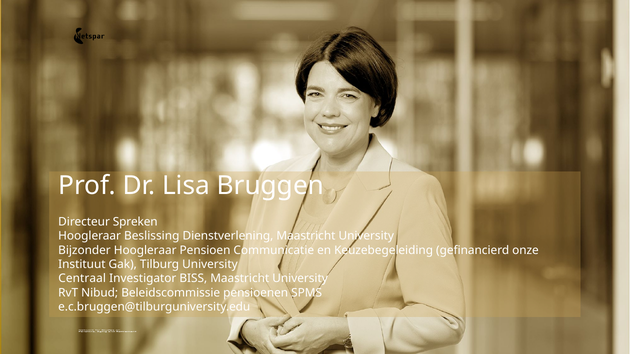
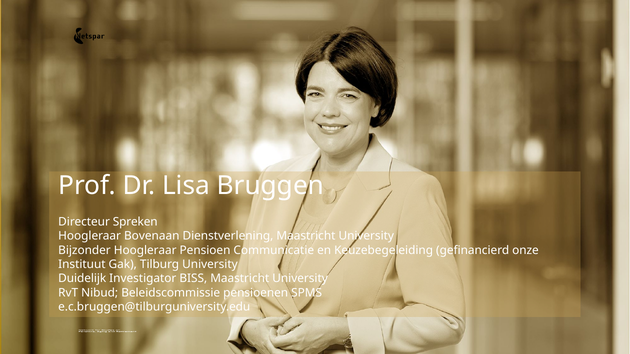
Beslissing: Beslissing -> Bovenaan
Centraal: Centraal -> Duidelijk
